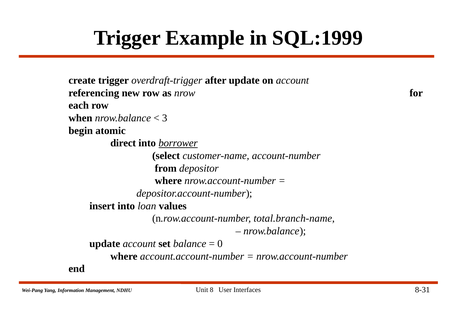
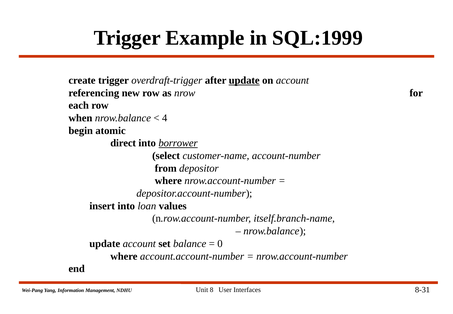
update at (244, 80) underline: none -> present
3: 3 -> 4
total.branch-name: total.branch-name -> itself.branch-name
